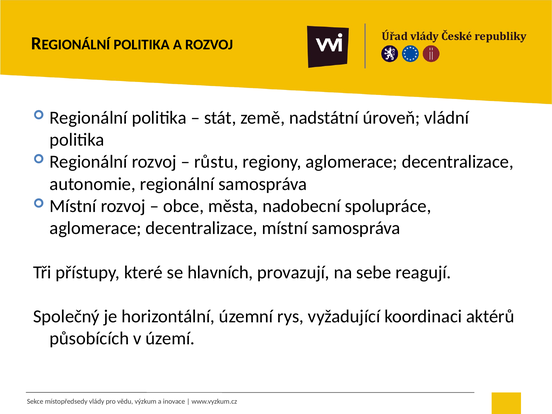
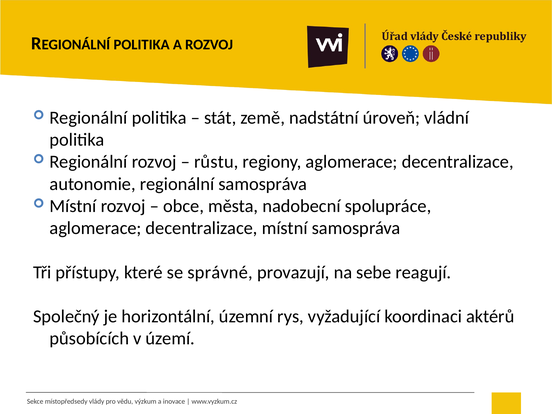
hlavních: hlavních -> správné
